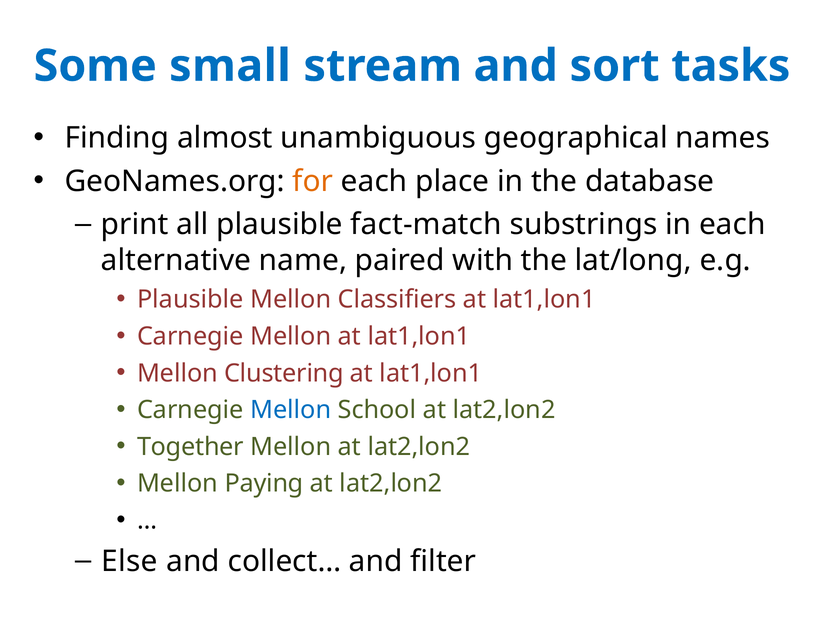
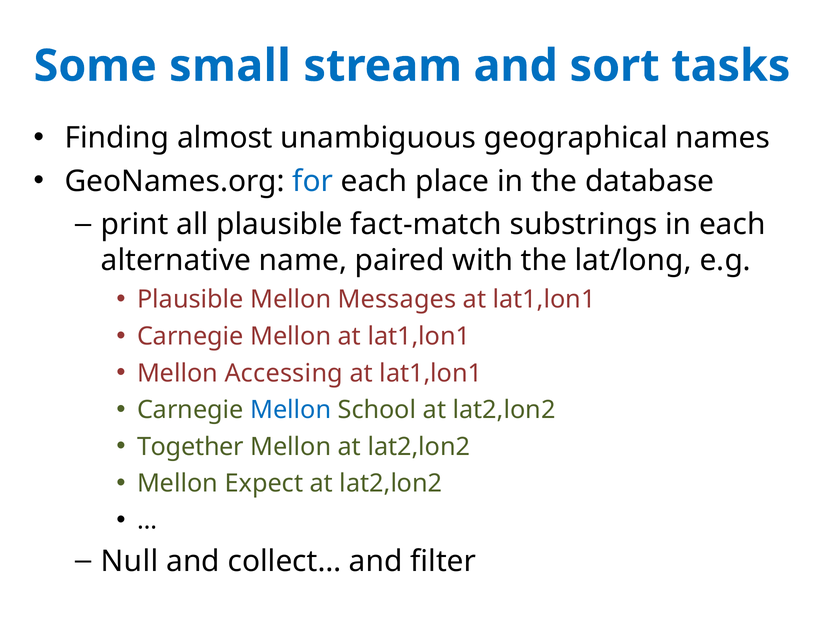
for colour: orange -> blue
Classifiers: Classifiers -> Messages
Clustering: Clustering -> Accessing
Paying: Paying -> Expect
Else: Else -> Null
